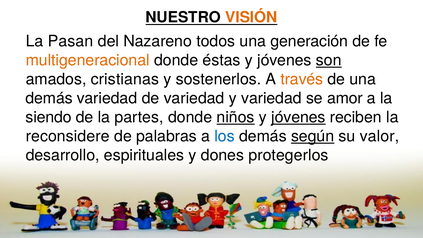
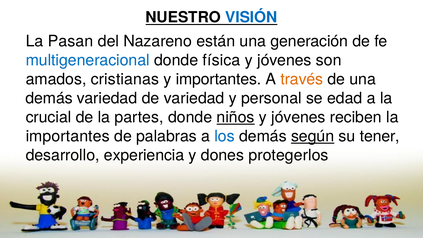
VISIÓN colour: orange -> blue
todos: todos -> están
multigeneracional colour: orange -> blue
éstas: éstas -> física
son underline: present -> none
y sostenerlos: sostenerlos -> importantes
y variedad: variedad -> personal
amor: amor -> edad
siendo: siendo -> crucial
jóvenes at (298, 117) underline: present -> none
reconsidere at (68, 136): reconsidere -> importantes
valor: valor -> tener
espirituales: espirituales -> experiencia
